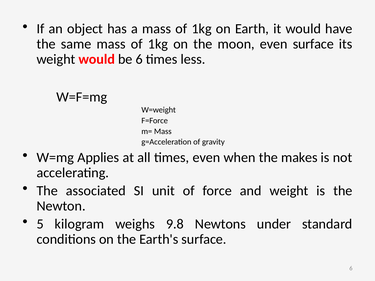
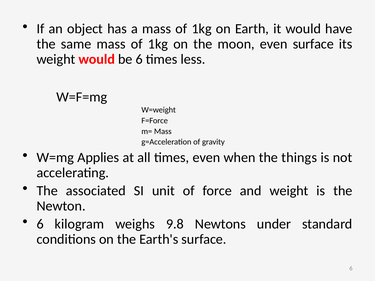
makes: makes -> things
5 at (40, 224): 5 -> 6
